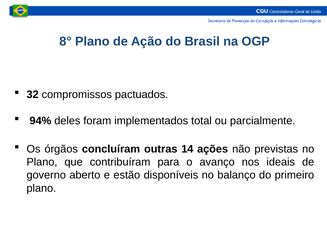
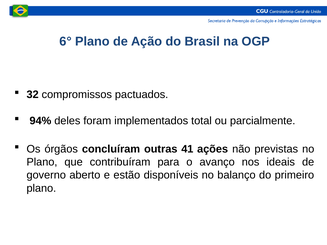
8°: 8° -> 6°
14: 14 -> 41
